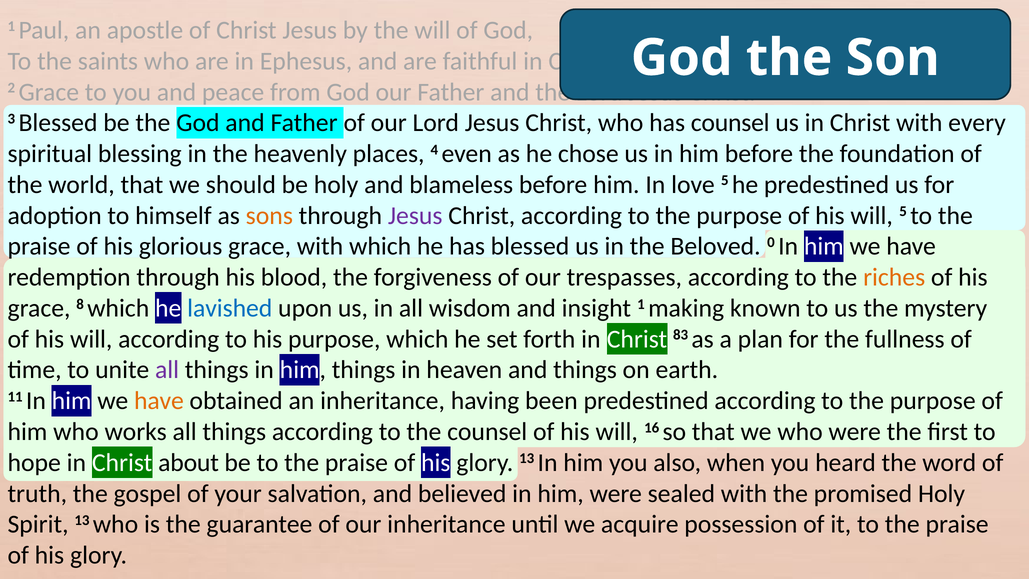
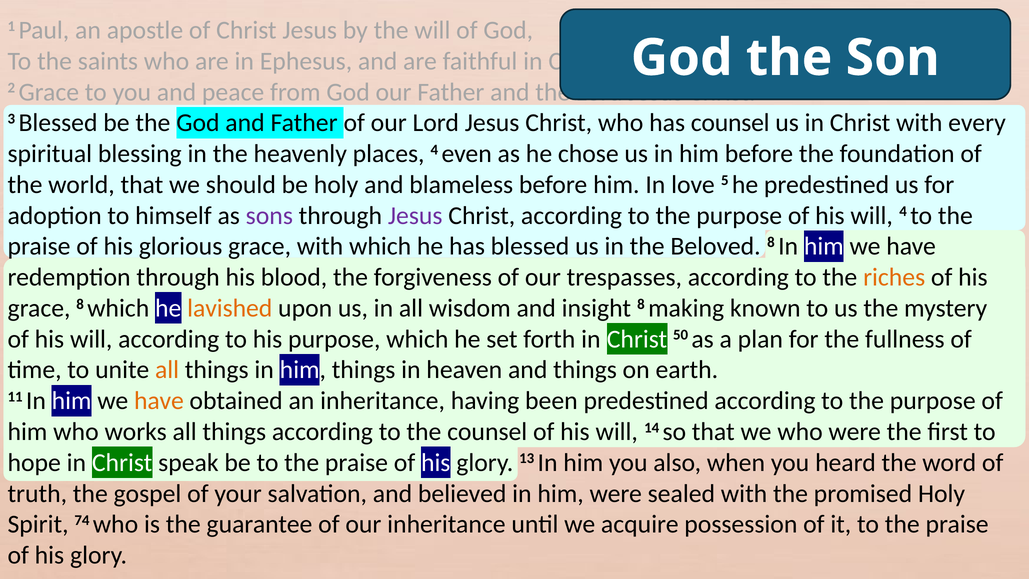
sons colour: orange -> purple
will 5: 5 -> 4
Beloved 0: 0 -> 8
lavished colour: blue -> orange
insight 1: 1 -> 8
83: 83 -> 50
all at (167, 370) colour: purple -> orange
16: 16 -> 14
about: about -> speak
Spirit 13: 13 -> 74
